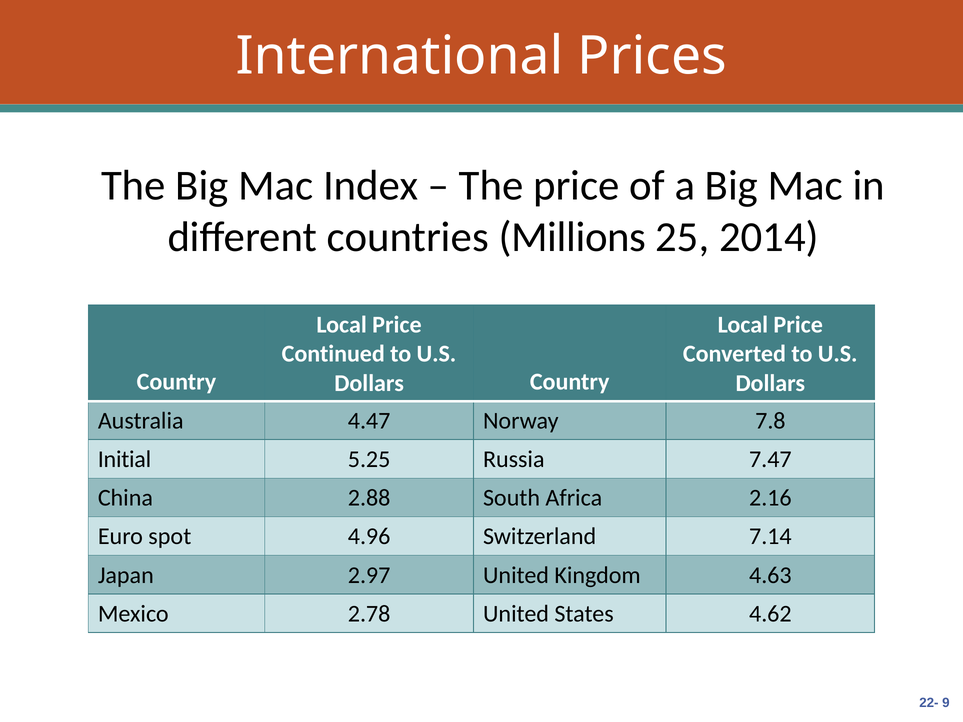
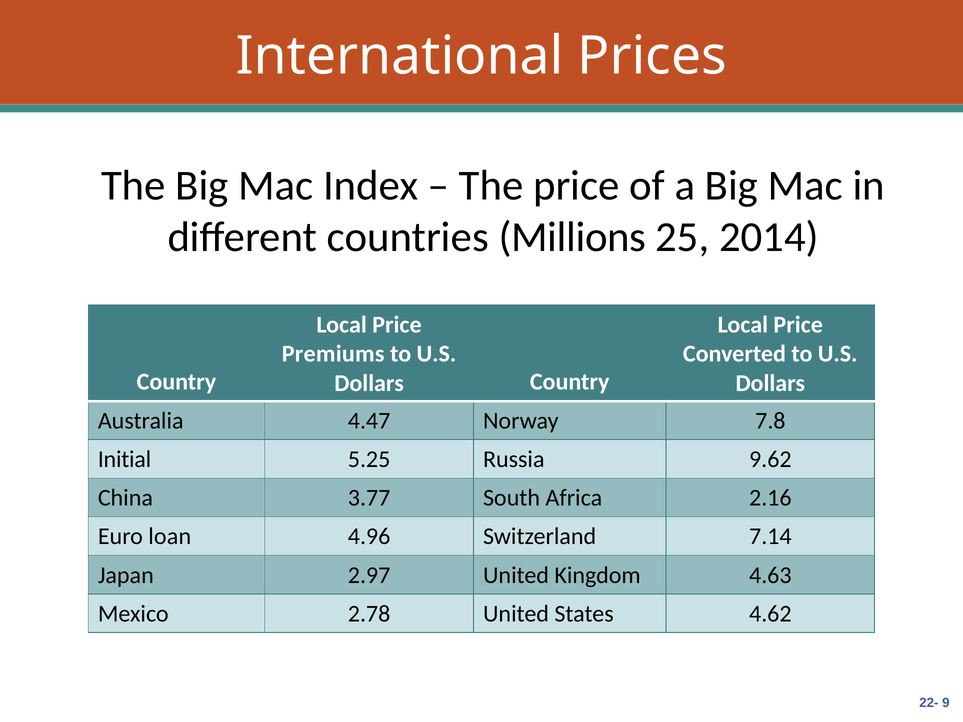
Continued: Continued -> Premiums
7.47: 7.47 -> 9.62
2.88: 2.88 -> 3.77
spot: spot -> loan
